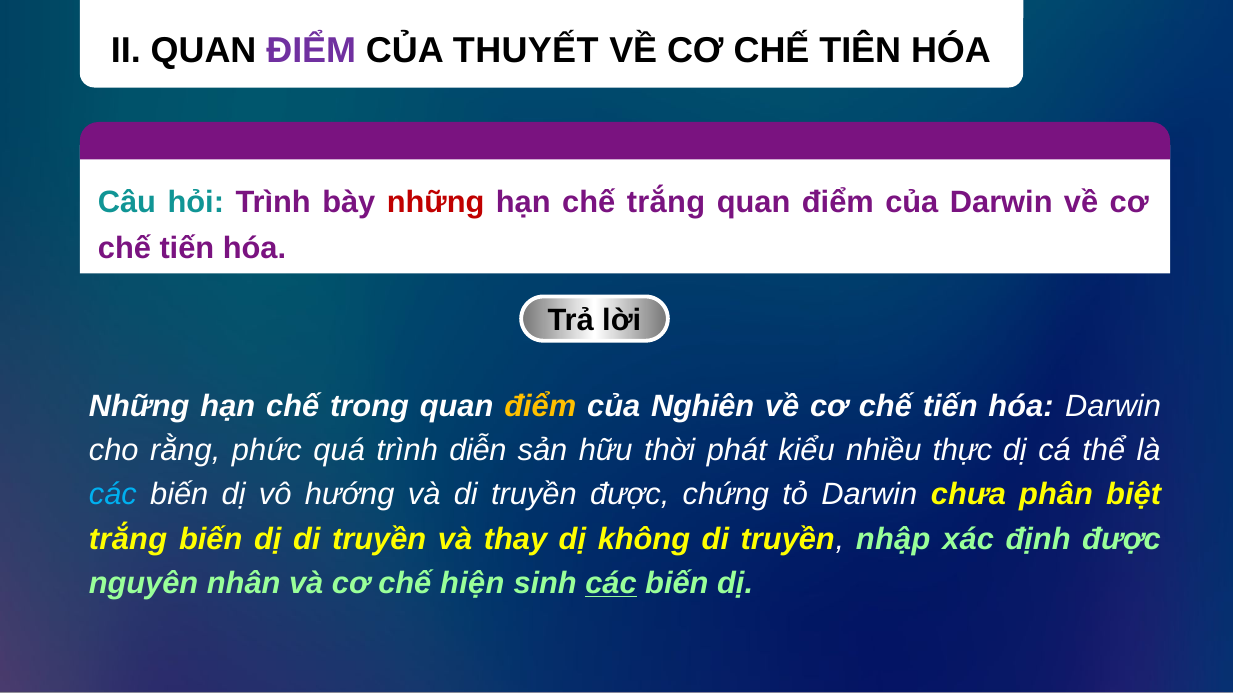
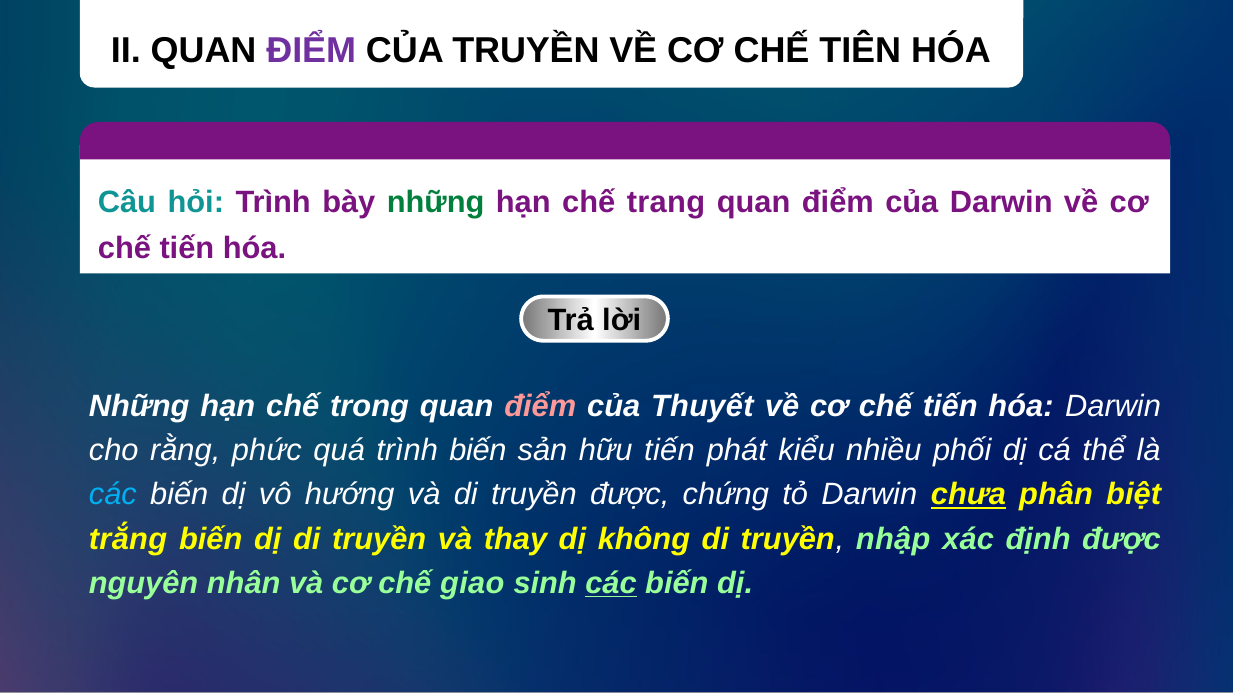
CỦA THUYẾT: THUYẾT -> TRUYỀN
những at (436, 202) colour: red -> green
chế trắng: trắng -> trang
điểm at (540, 406) colour: yellow -> pink
Nghiên: Nghiên -> Thuyết
trình diễn: diễn -> biến
hữu thời: thời -> tiến
thực: thực -> phối
chưa underline: none -> present
hiện: hiện -> giao
